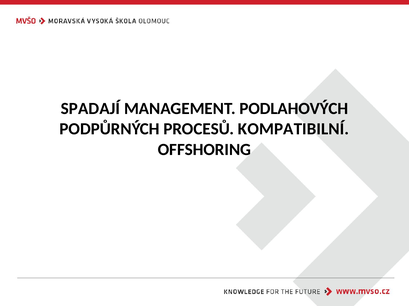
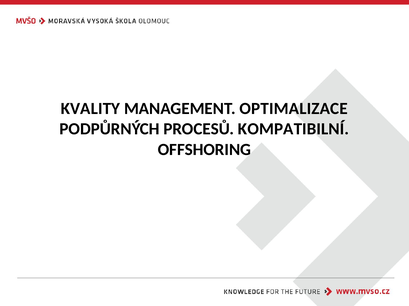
SPADAJÍ: SPADAJÍ -> KVALITY
PODLAHOVÝCH: PODLAHOVÝCH -> OPTIMALIZACE
